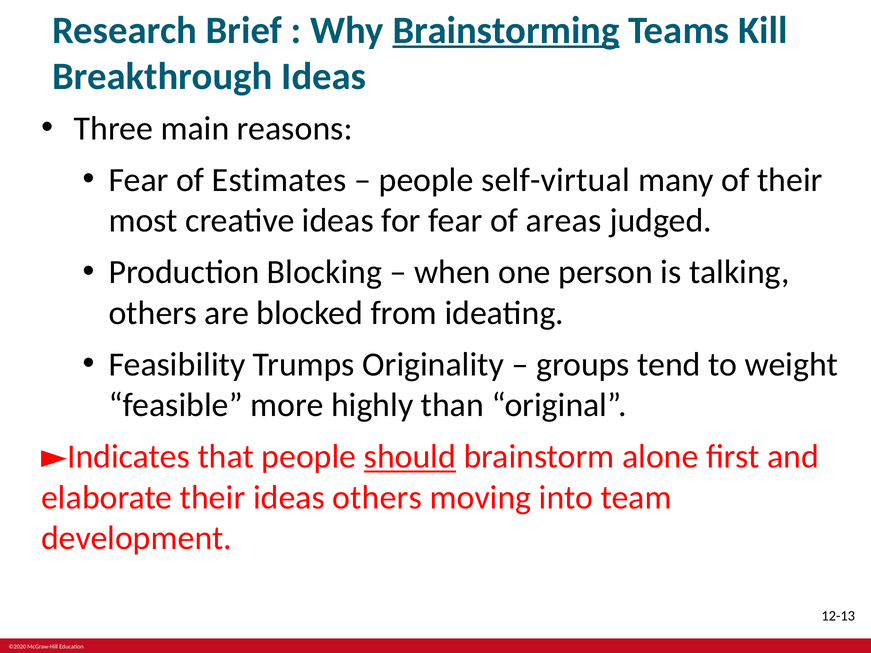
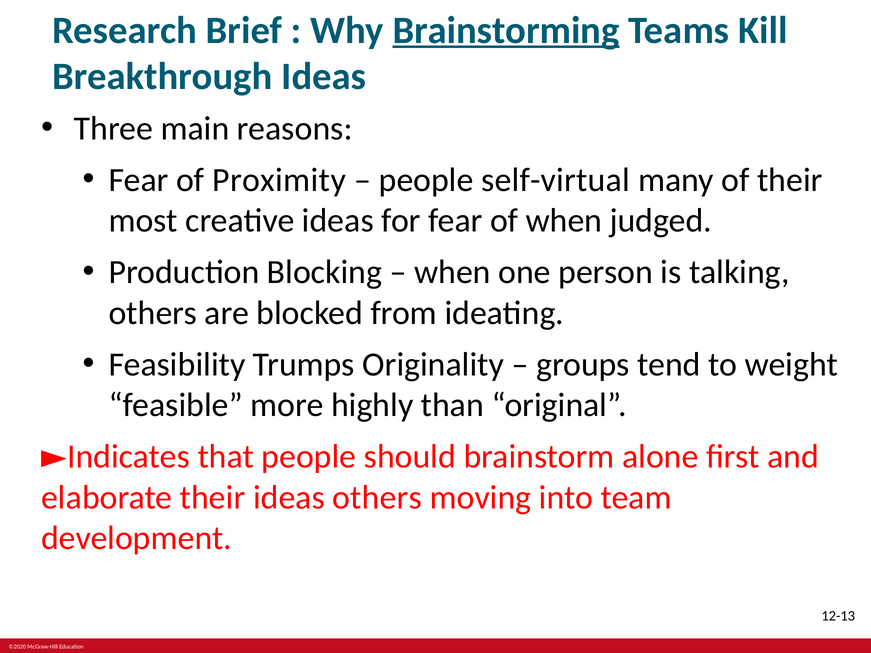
Estimates: Estimates -> Proximity
of areas: areas -> when
should underline: present -> none
